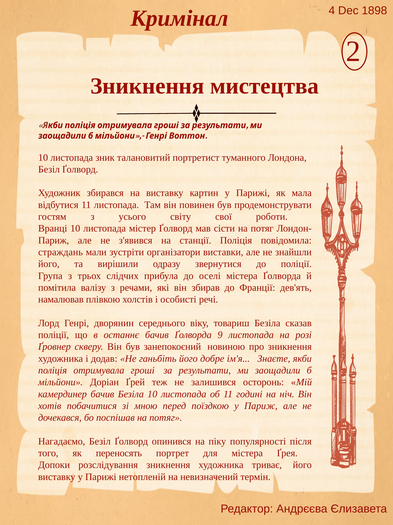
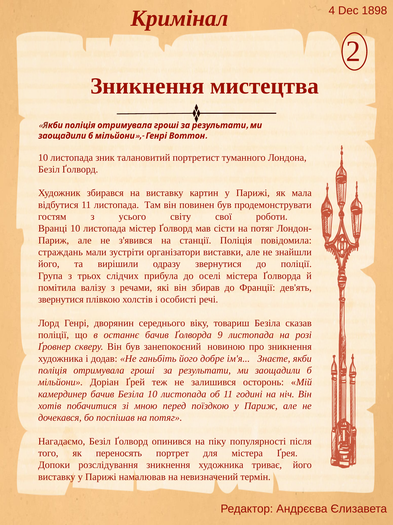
намалював at (61, 299): намалював -> звернутися
нетопленій: нетопленій -> намалював
